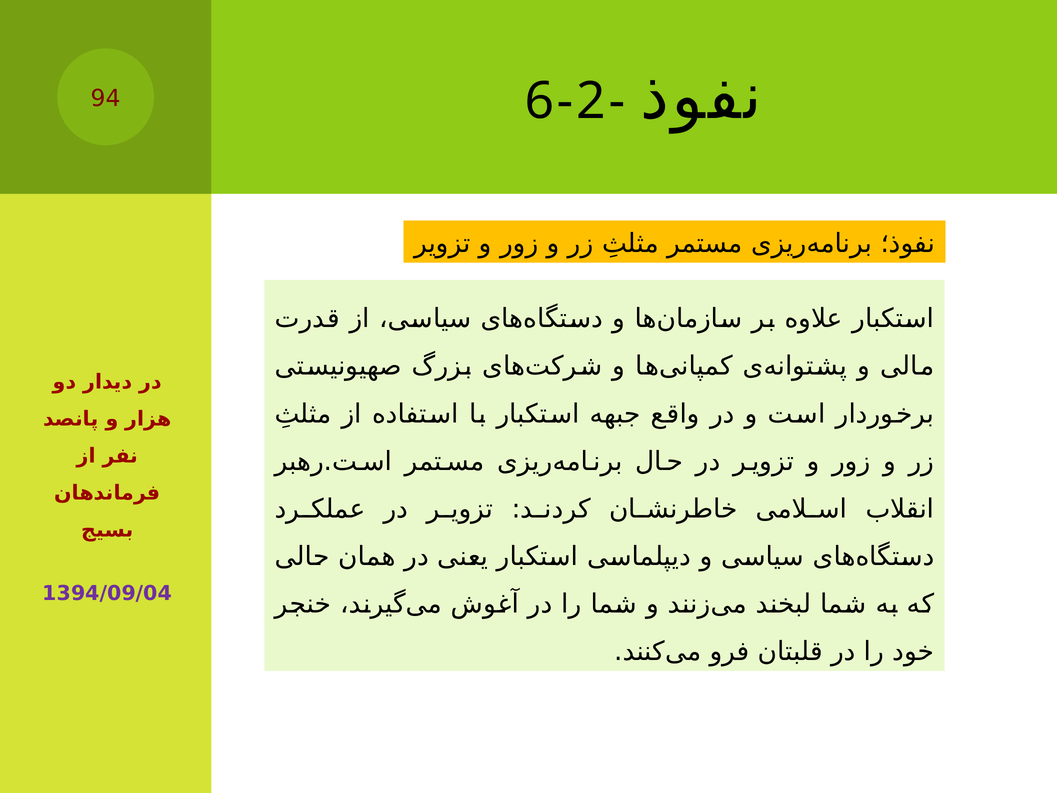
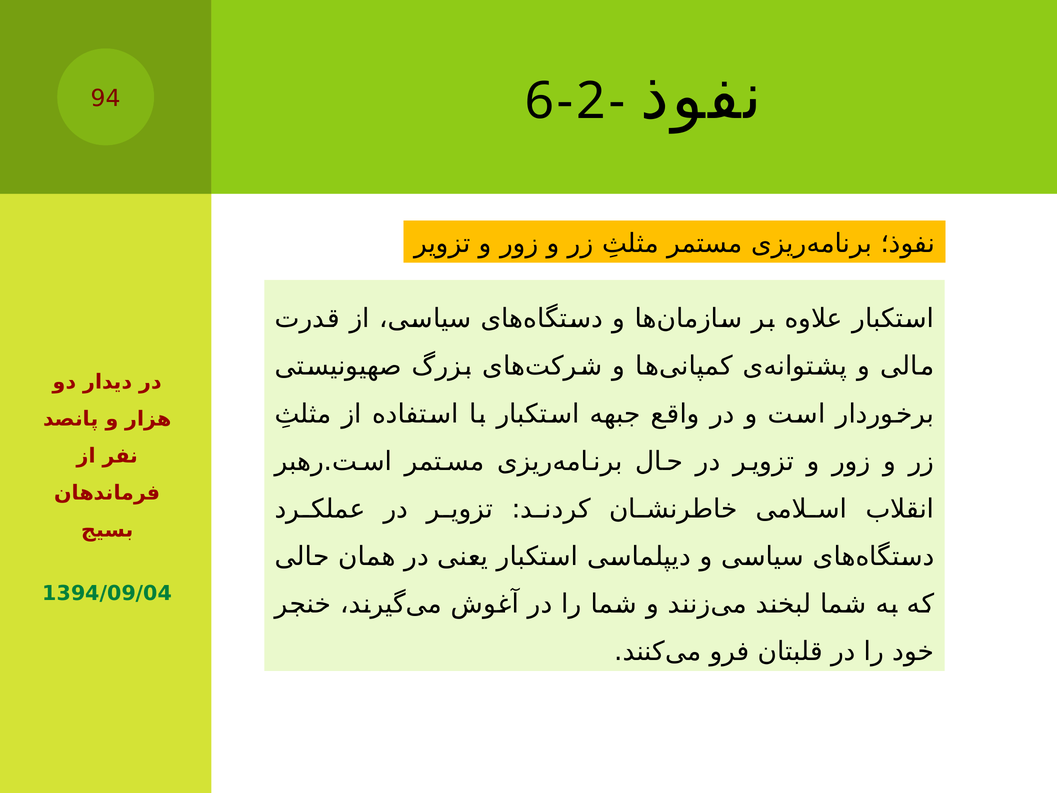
1394/09/04 colour: purple -> green
